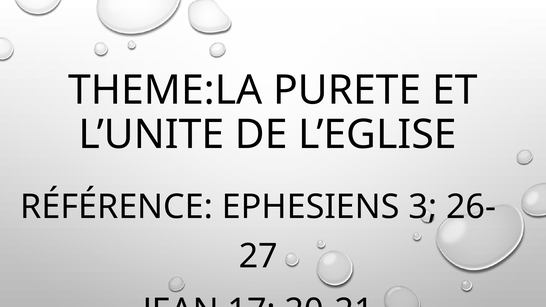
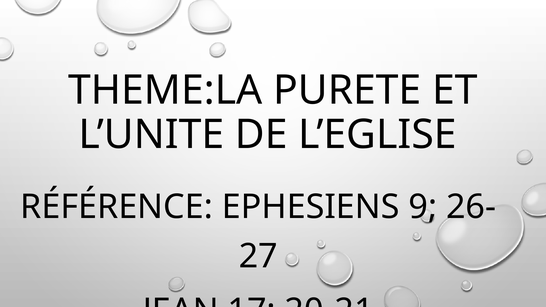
3: 3 -> 9
